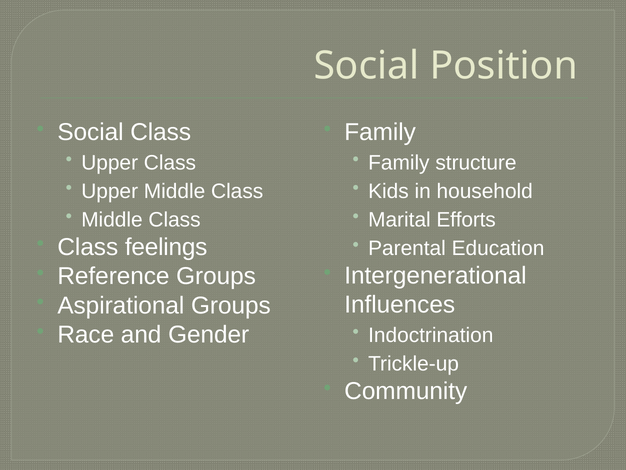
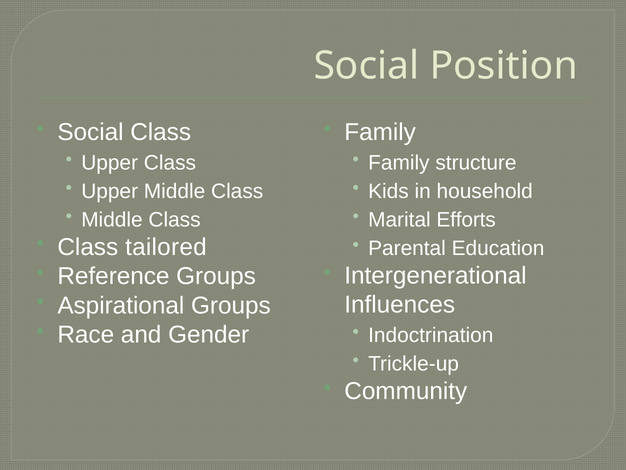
feelings: feelings -> tailored
